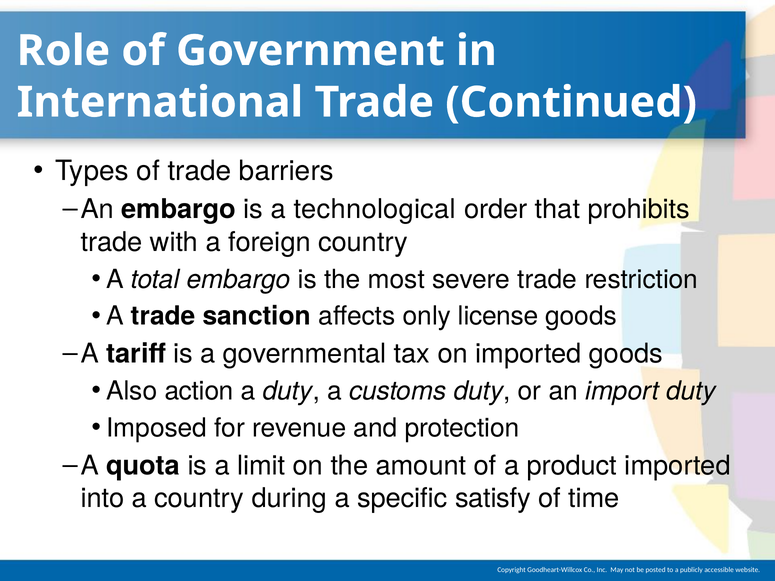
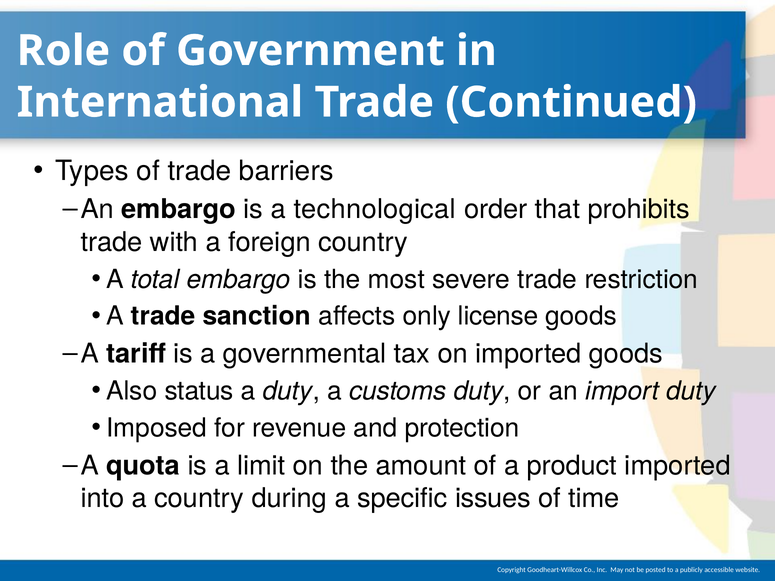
action: action -> status
satisfy: satisfy -> issues
